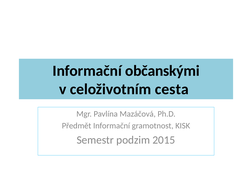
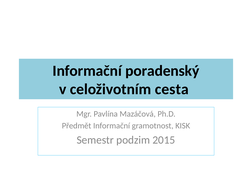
občanskými: občanskými -> poradenský
